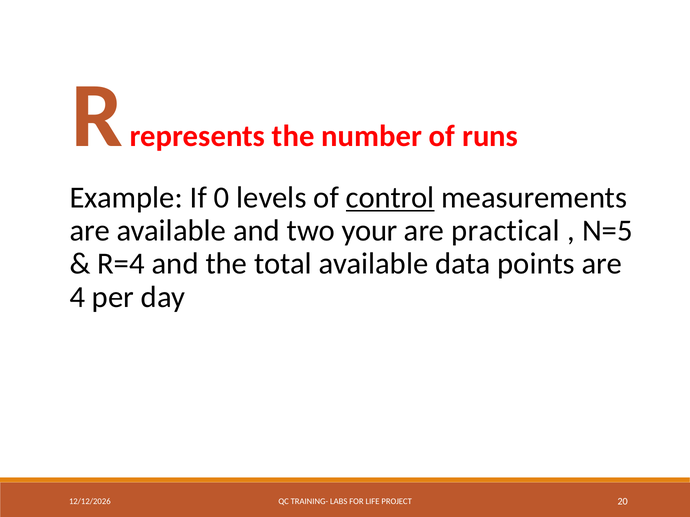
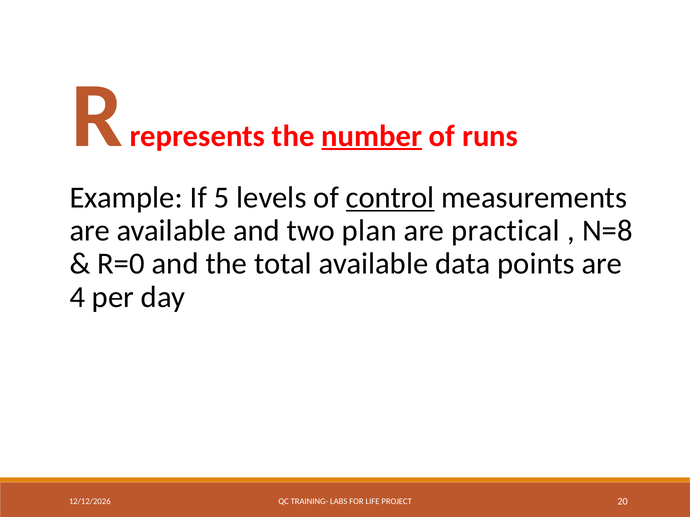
number underline: none -> present
0: 0 -> 5
your: your -> plan
N=5: N=5 -> N=8
R=4: R=4 -> R=0
